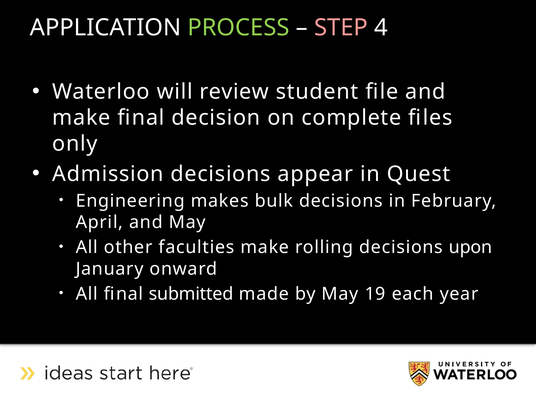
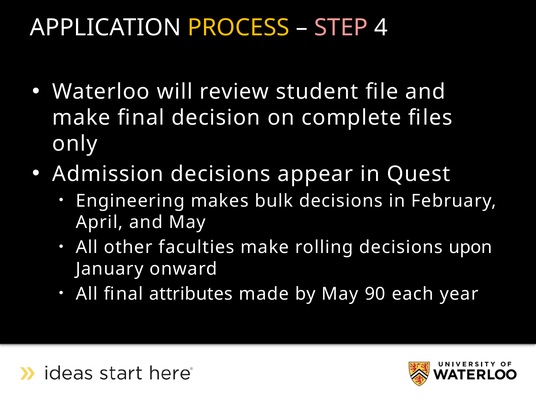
PROCESS colour: light green -> yellow
submitted: submitted -> attributes
19: 19 -> 90
